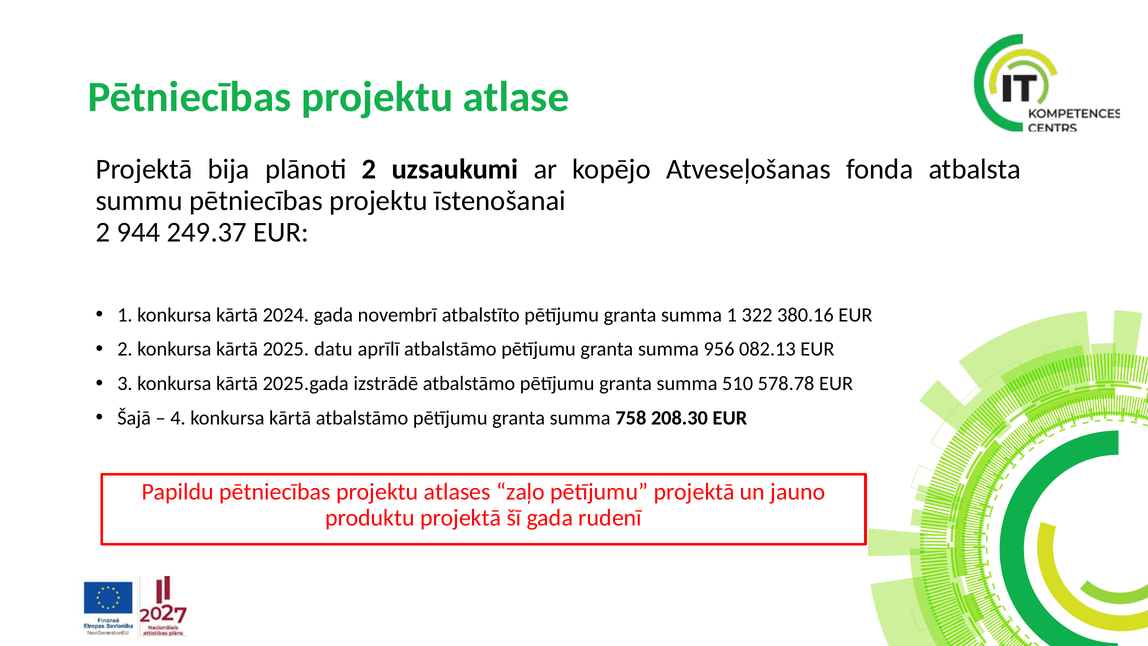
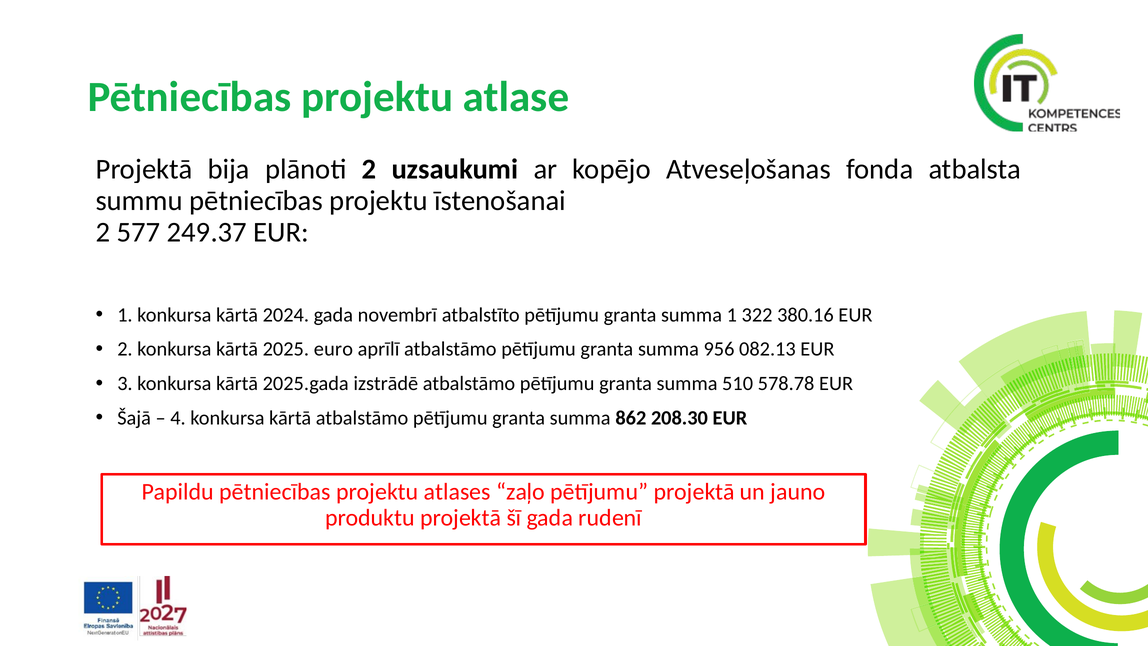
944: 944 -> 577
datu: datu -> euro
758: 758 -> 862
